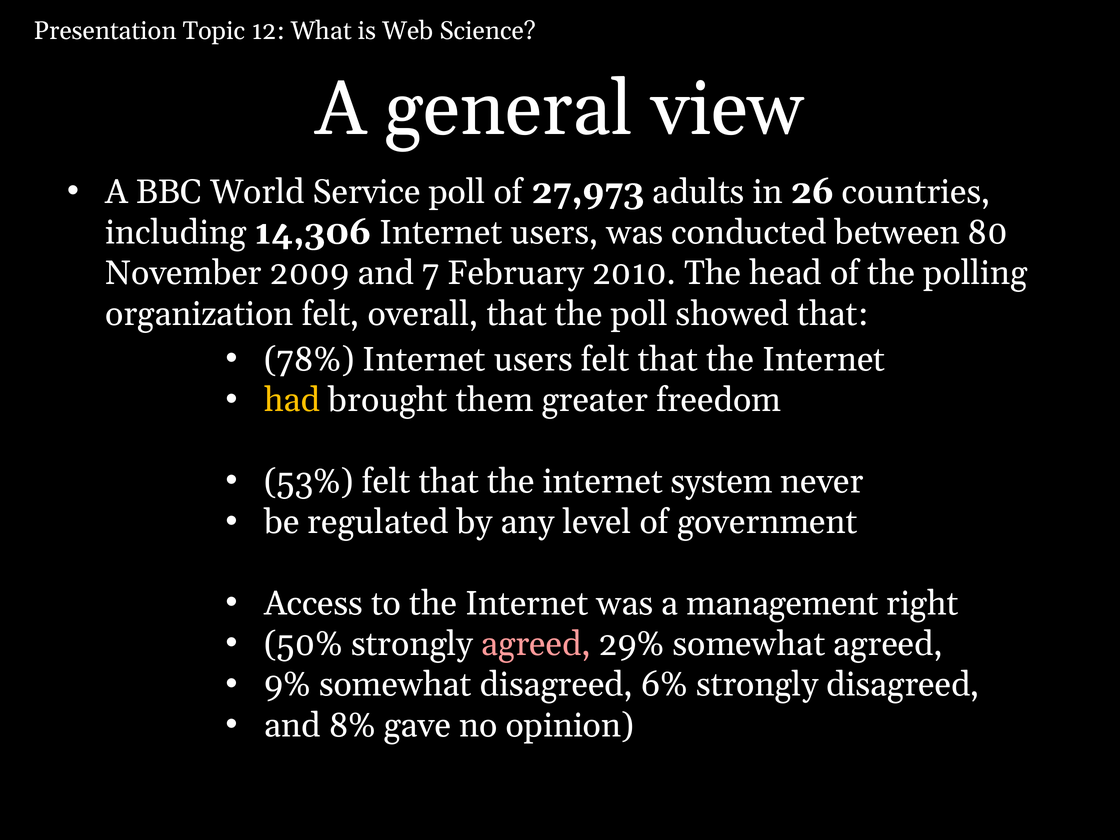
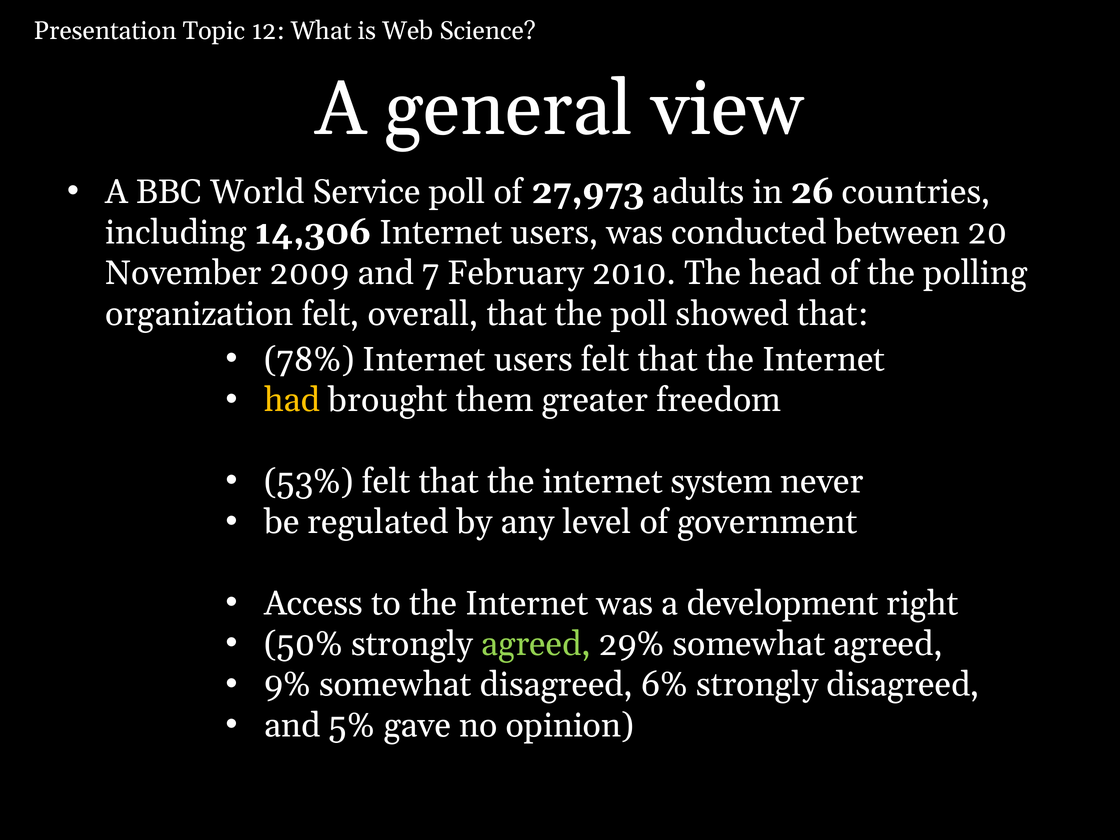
80: 80 -> 20
management: management -> development
agreed at (536, 644) colour: pink -> light green
8%: 8% -> 5%
